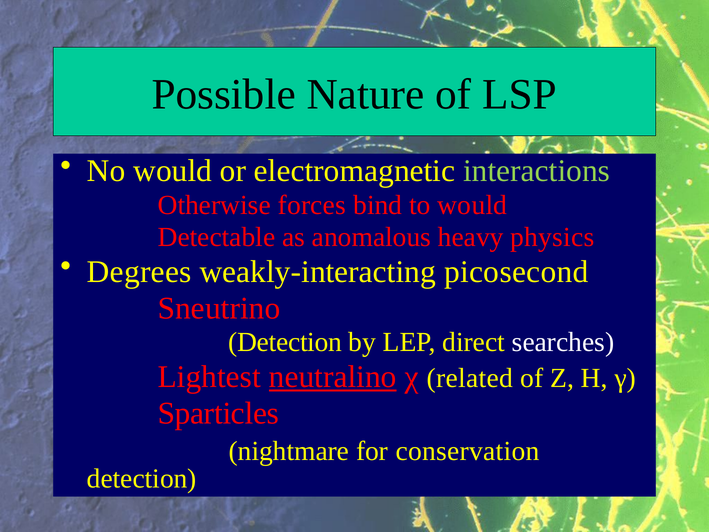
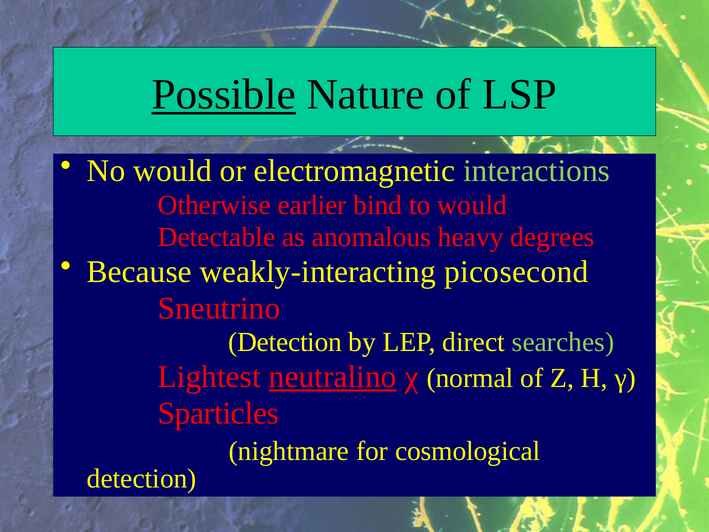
Possible underline: none -> present
forces: forces -> earlier
physics: physics -> degrees
Degrees: Degrees -> Because
searches colour: white -> light green
related: related -> normal
conservation: conservation -> cosmological
